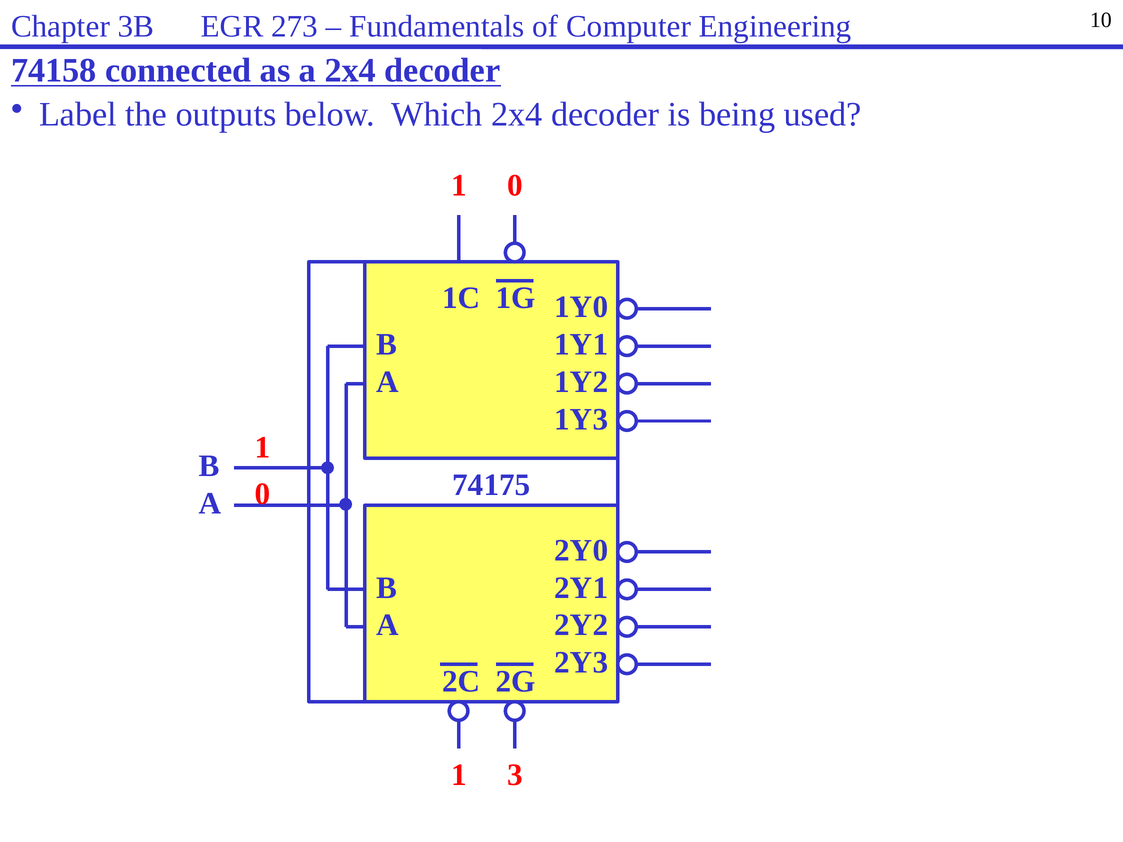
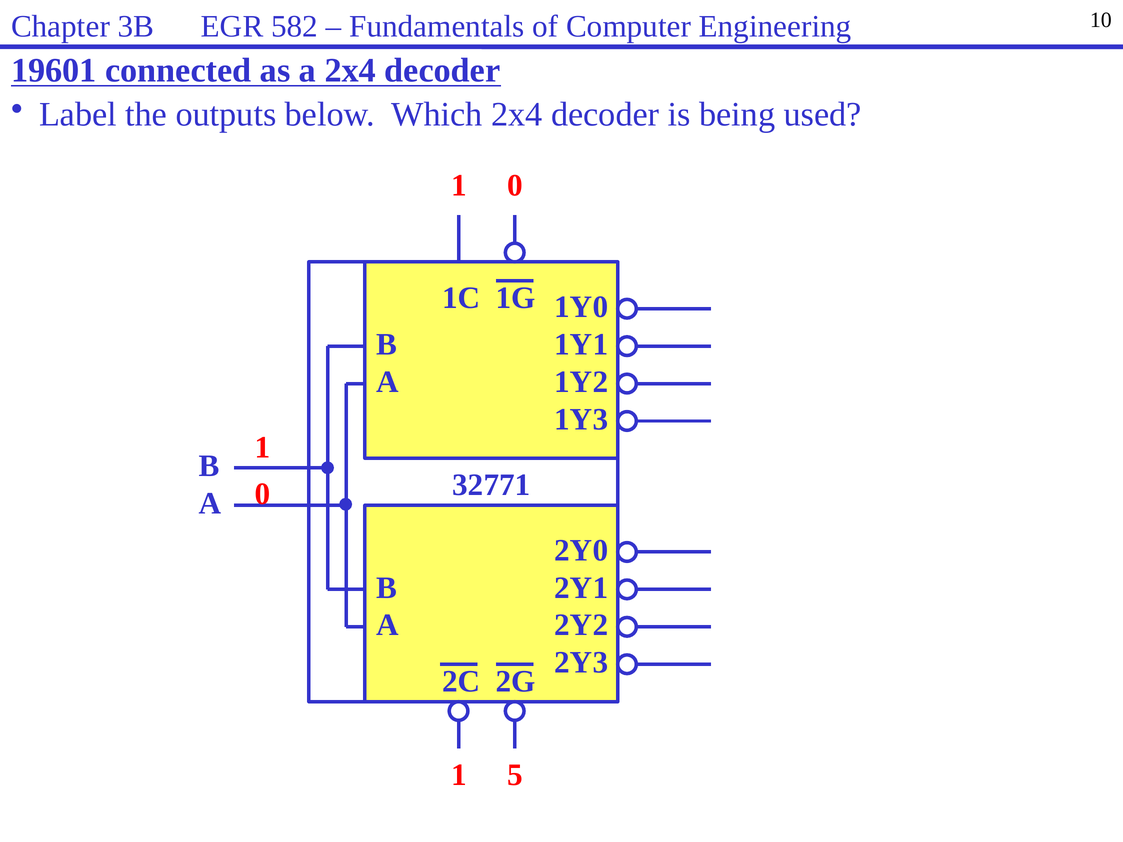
273: 273 -> 582
74158: 74158 -> 19601
74175: 74175 -> 32771
3: 3 -> 5
